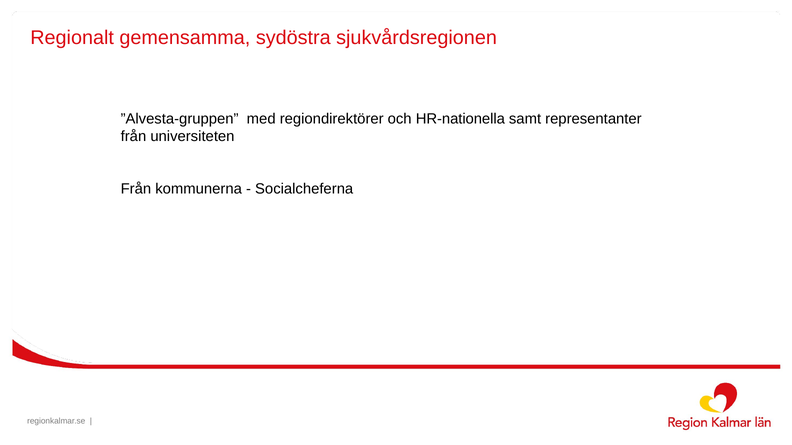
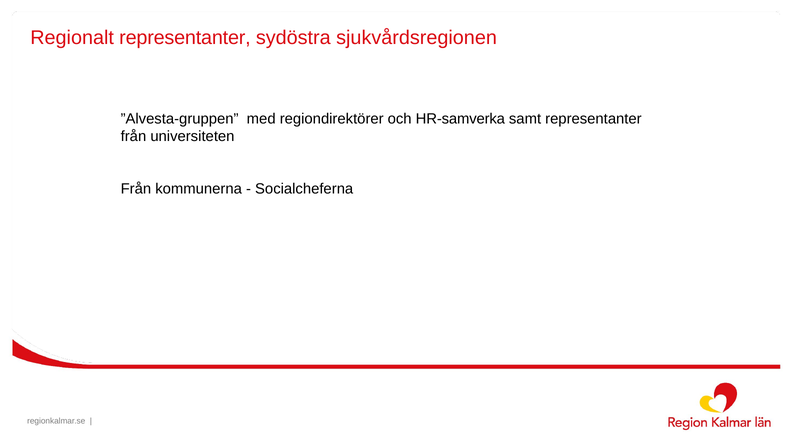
Regionalt gemensamma: gemensamma -> representanter
HR-nationella: HR-nationella -> HR-samverka
